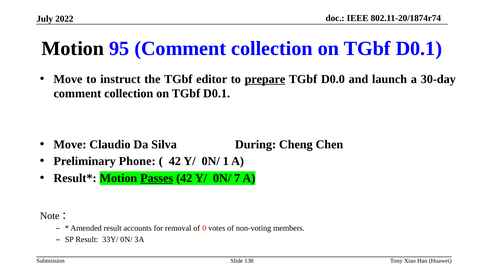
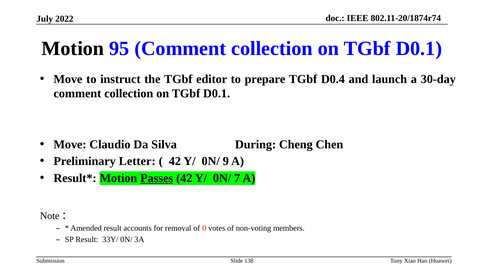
prepare underline: present -> none
D0.0: D0.0 -> D0.4
Phone: Phone -> Letter
1: 1 -> 9
